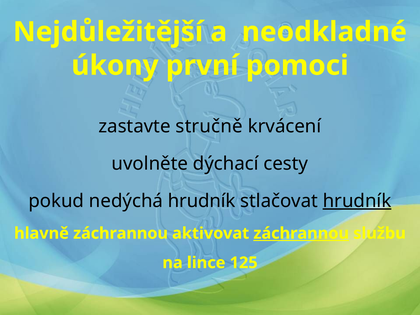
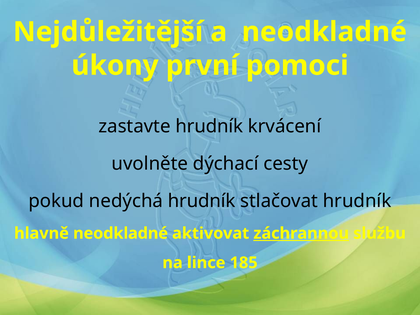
zastavte stručně: stručně -> hrudník
hrudník at (357, 201) underline: present -> none
hlavně záchrannou: záchrannou -> neodkladné
125: 125 -> 185
